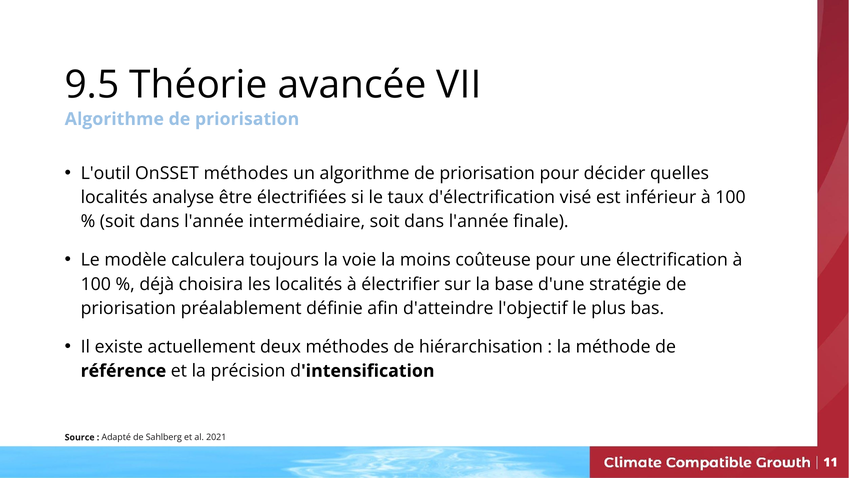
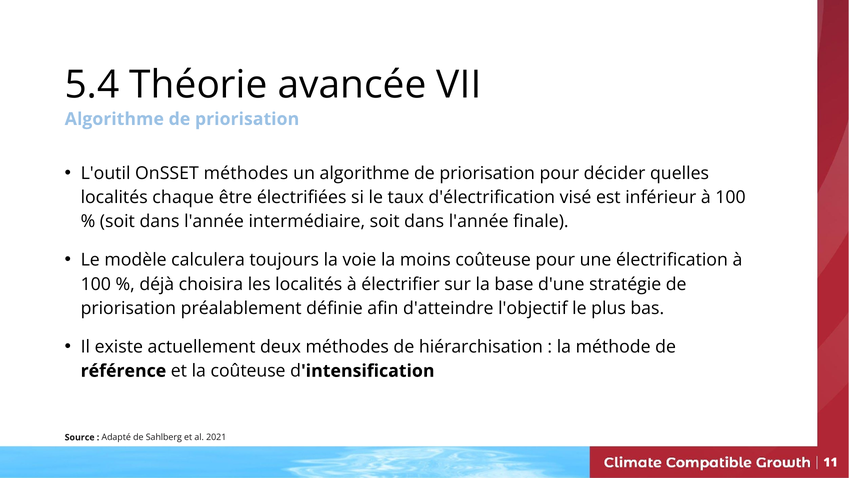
9.5: 9.5 -> 5.4
analyse: analyse -> chaque
la précision: précision -> coûteuse
